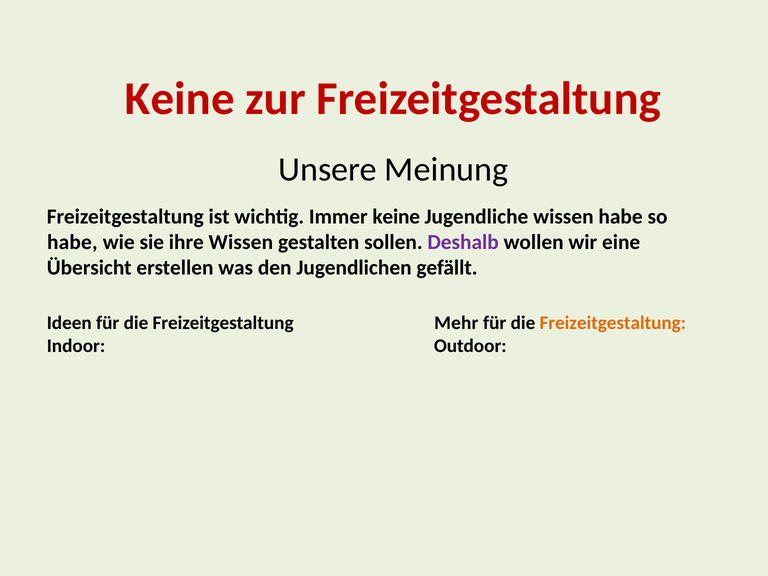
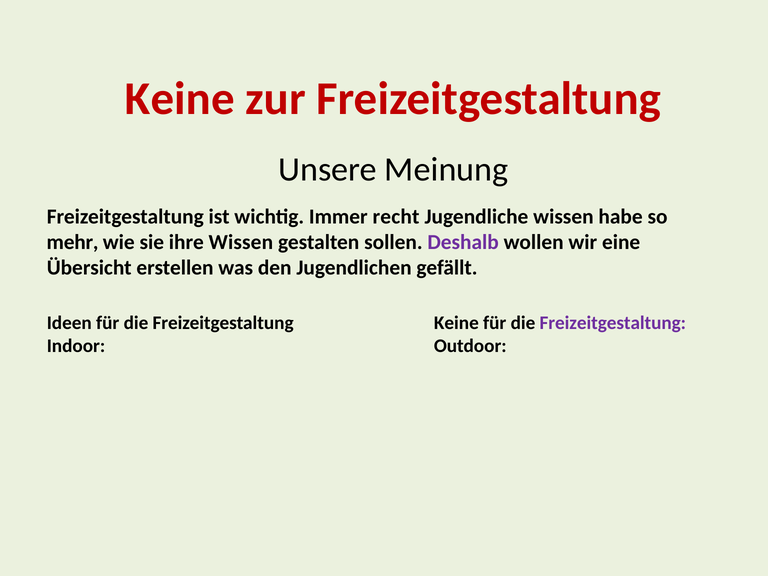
Immer keine: keine -> recht
habe at (72, 242): habe -> mehr
Mehr at (456, 323): Mehr -> Keine
Freizeitgestaltung at (613, 323) colour: orange -> purple
